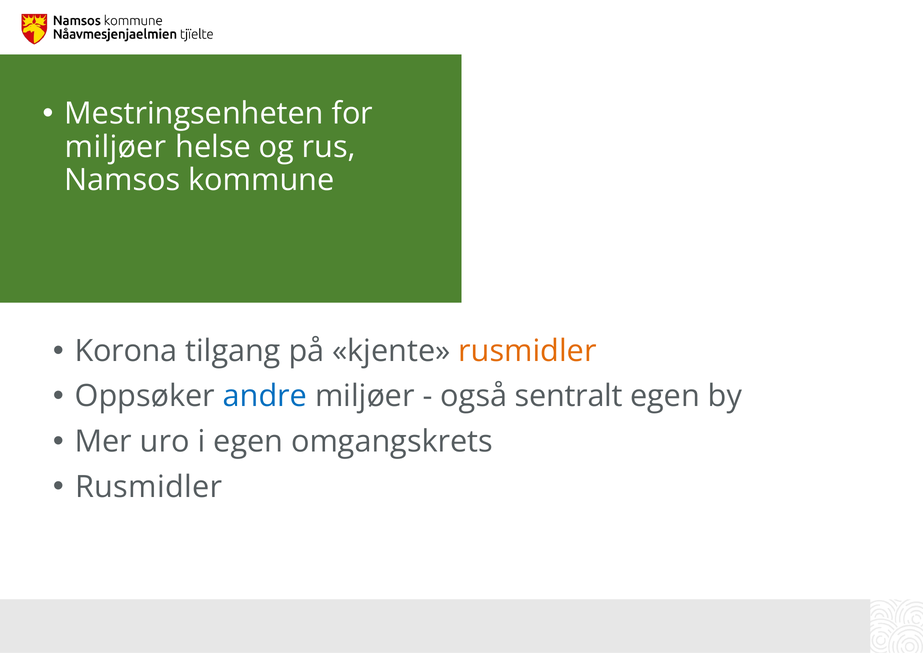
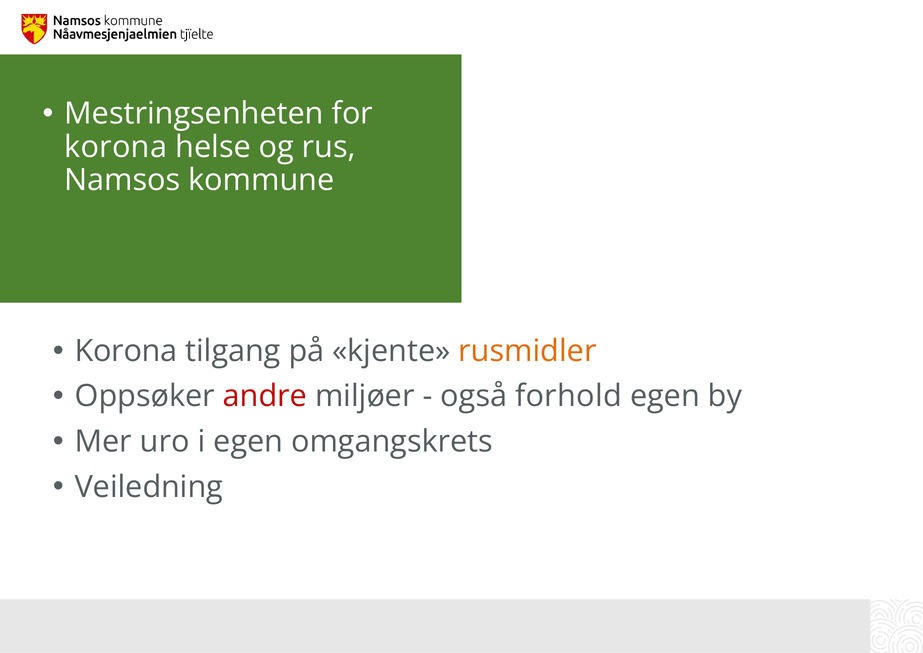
miljøer at (116, 147): miljøer -> korona
andre colour: blue -> red
sentralt: sentralt -> forhold
Rusmidler at (149, 487): Rusmidler -> Veiledning
